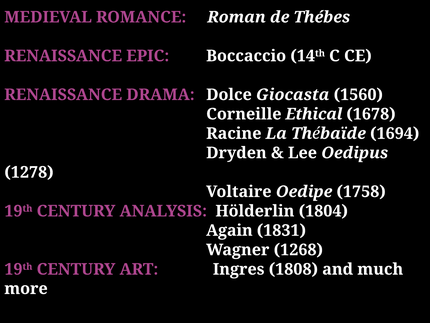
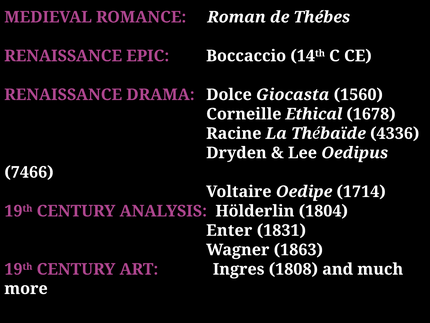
1694: 1694 -> 4336
1278: 1278 -> 7466
1758: 1758 -> 1714
Again: Again -> Enter
1268: 1268 -> 1863
